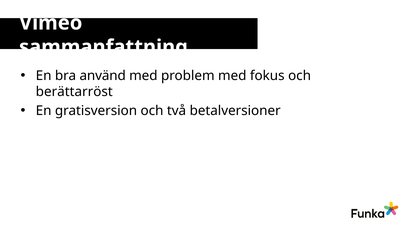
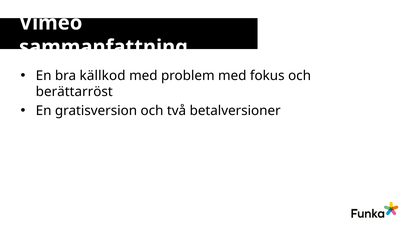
använd: använd -> källkod
